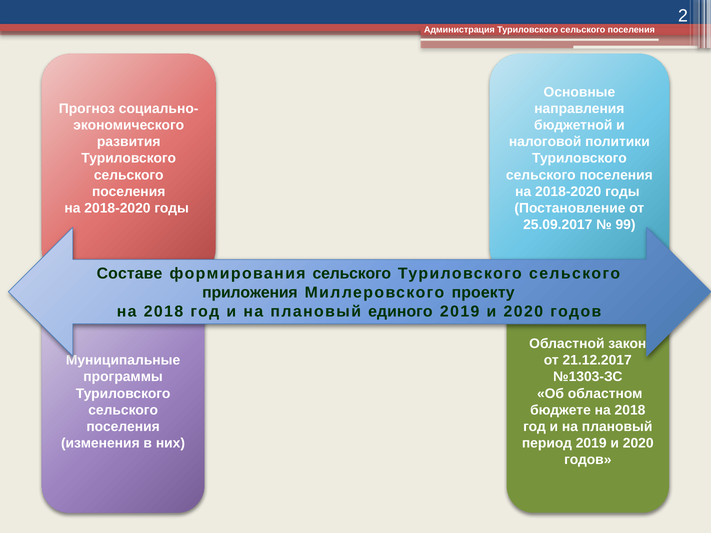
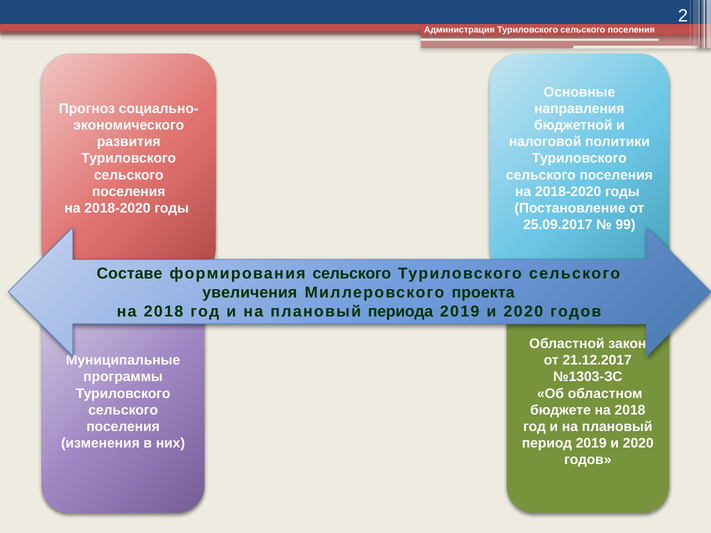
приложения: приложения -> увеличения
проекту: проекту -> проекта
единого: единого -> периода
